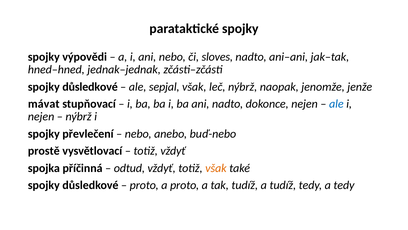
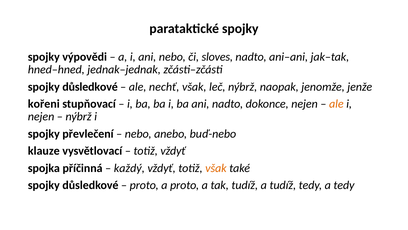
sepjal: sepjal -> nechť
mávat: mávat -> kořeni
ale at (336, 104) colour: blue -> orange
prostě: prostě -> klauze
odtud: odtud -> každý
